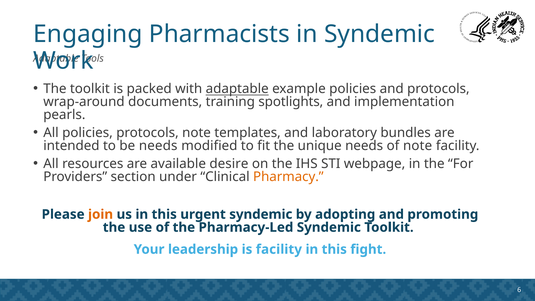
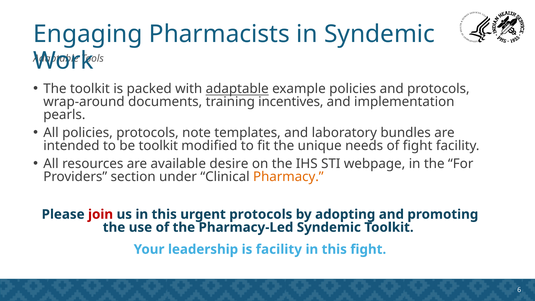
spotlights: spotlights -> incentives
be needs: needs -> toolkit
of note: note -> fight
join colour: orange -> red
urgent syndemic: syndemic -> protocols
